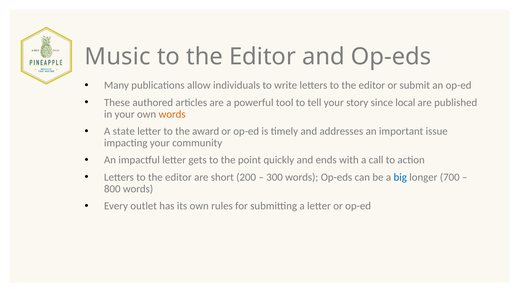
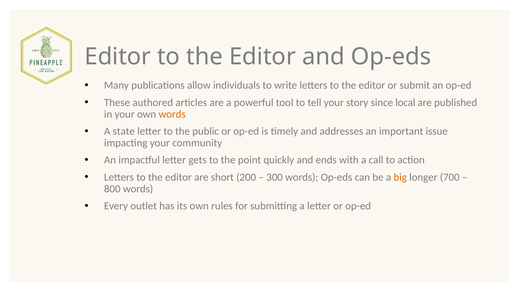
Music at (118, 56): Music -> Editor
award: award -> public
big colour: blue -> orange
